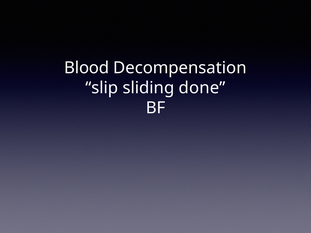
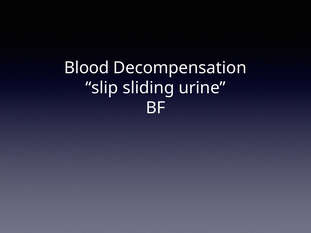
done: done -> urine
